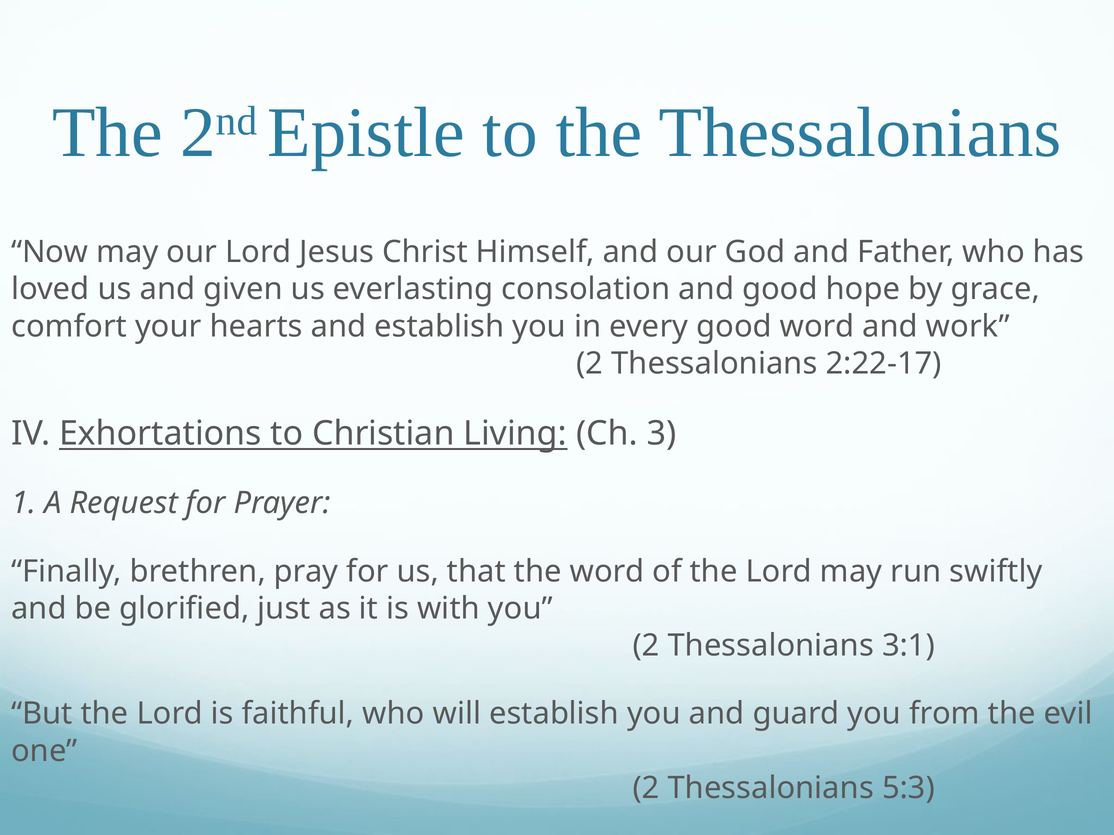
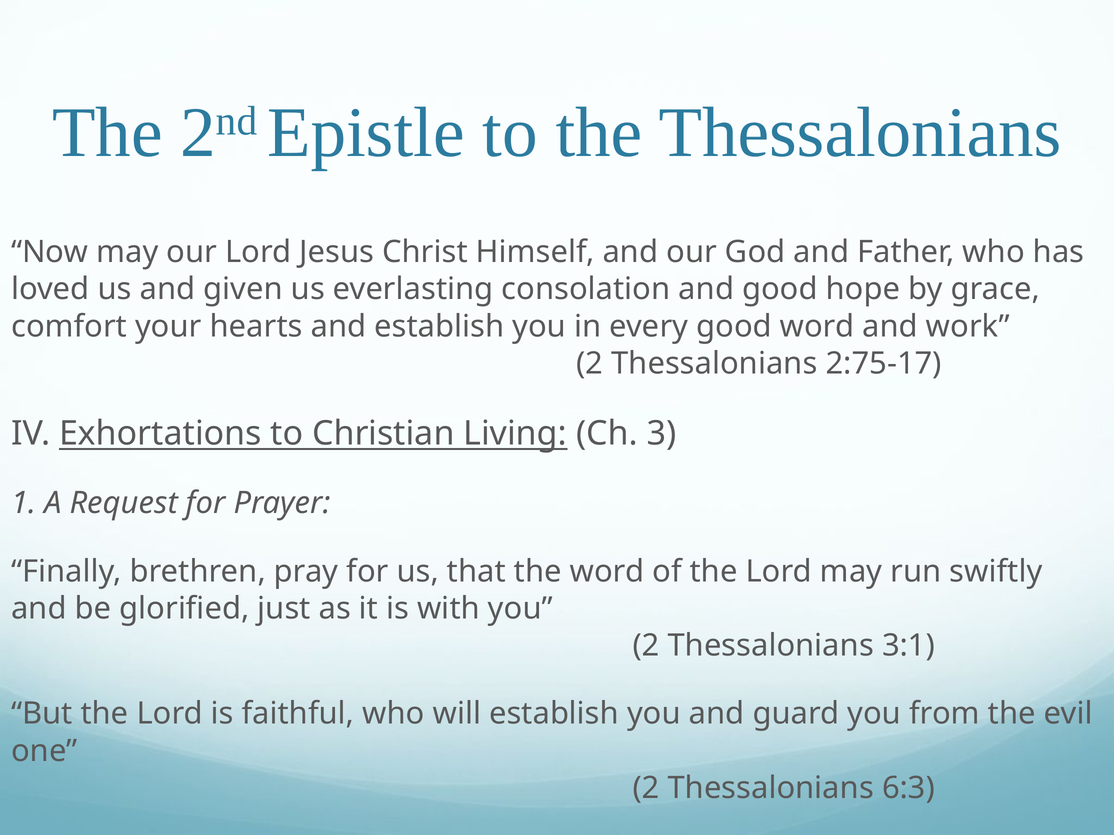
2:22-17: 2:22-17 -> 2:75-17
5:3: 5:3 -> 6:3
